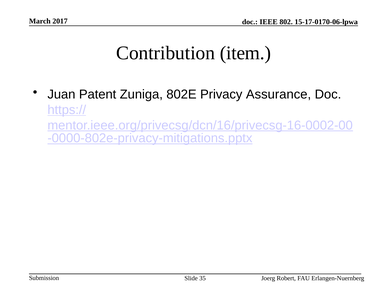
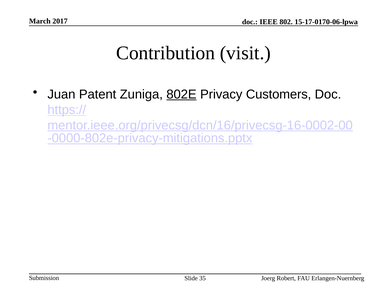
item: item -> visit
802E underline: none -> present
Assurance: Assurance -> Customers
